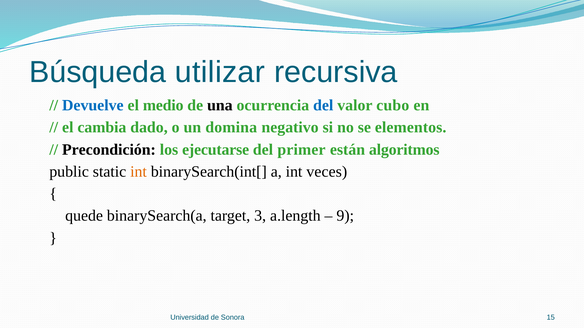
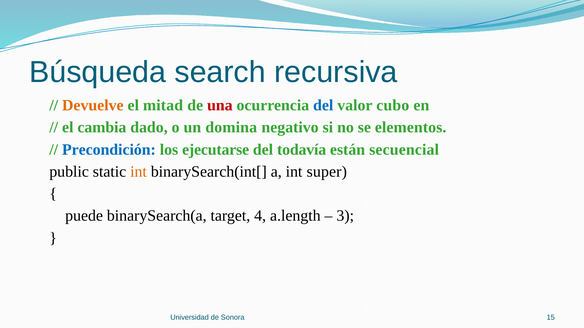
utilizar: utilizar -> search
Devuelve colour: blue -> orange
medio: medio -> mitad
una colour: black -> red
Precondición colour: black -> blue
primer: primer -> todavía
algoritmos: algoritmos -> secuencial
veces: veces -> super
quede: quede -> puede
3: 3 -> 4
9: 9 -> 3
